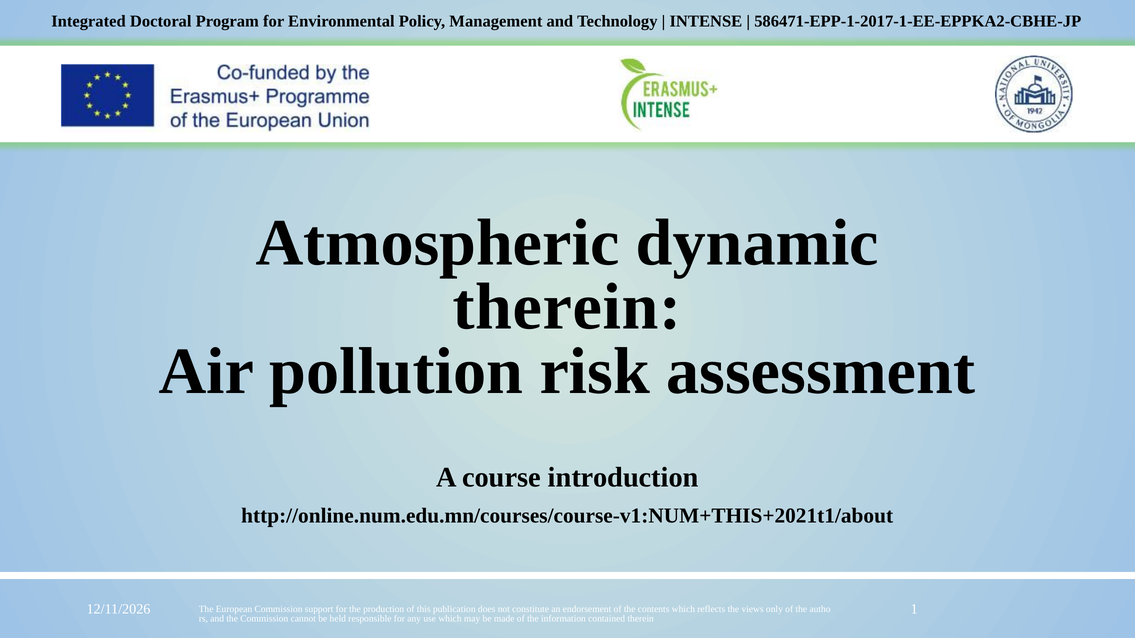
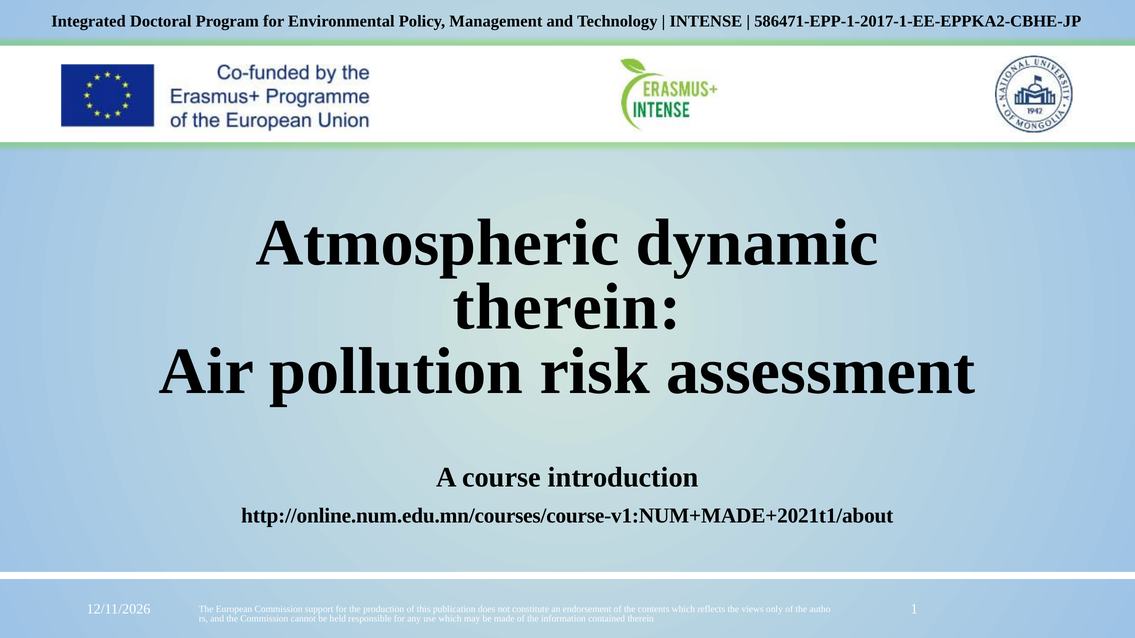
http://online.num.edu.mn/courses/course-v1:NUM+THIS+2021t1/about: http://online.num.edu.mn/courses/course-v1:NUM+THIS+2021t1/about -> http://online.num.edu.mn/courses/course-v1:NUM+MADE+2021t1/about
